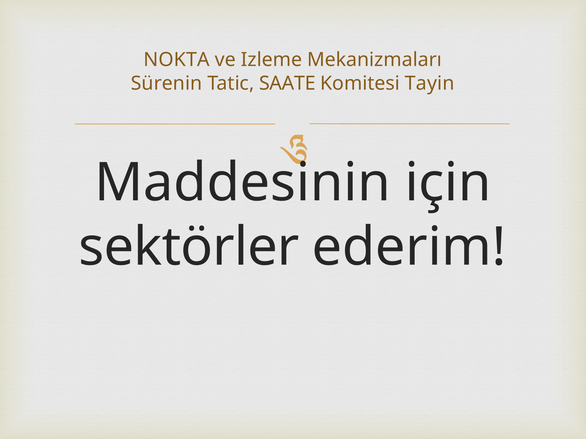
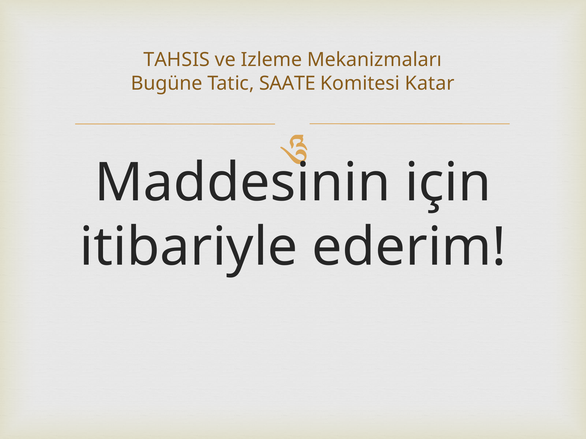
NOKTA: NOKTA -> TAHSIS
Sürenin: Sürenin -> Bugüne
Tayin: Tayin -> Katar
sektörler: sektörler -> itibariyle
